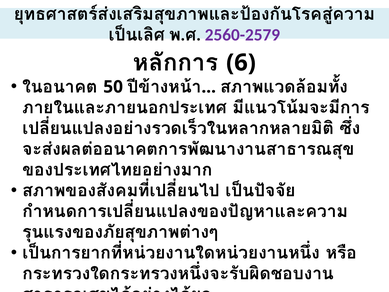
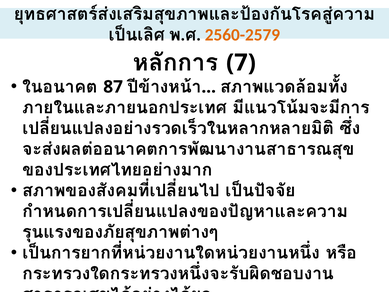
2560-2579 colour: purple -> orange
6: 6 -> 7
50: 50 -> 87
